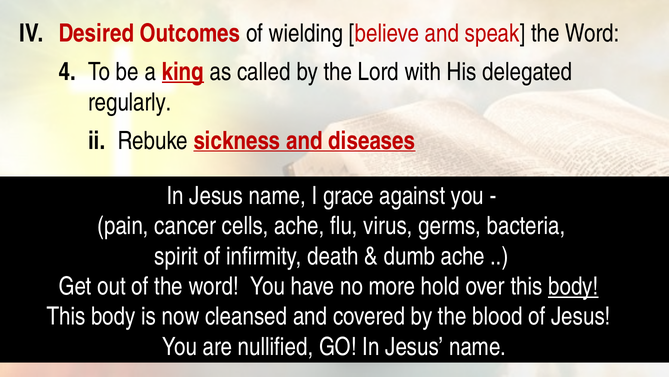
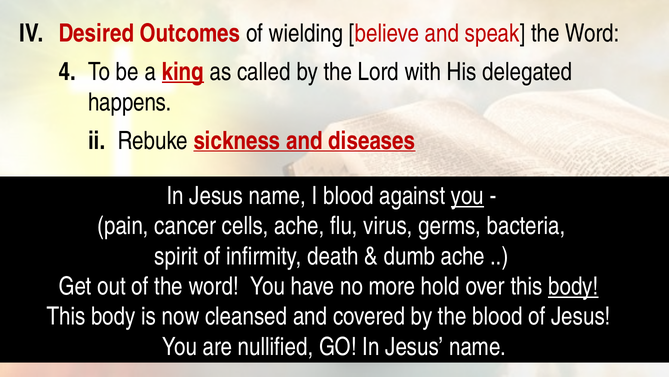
regularly: regularly -> happens
I grace: grace -> blood
you at (467, 196) underline: none -> present
